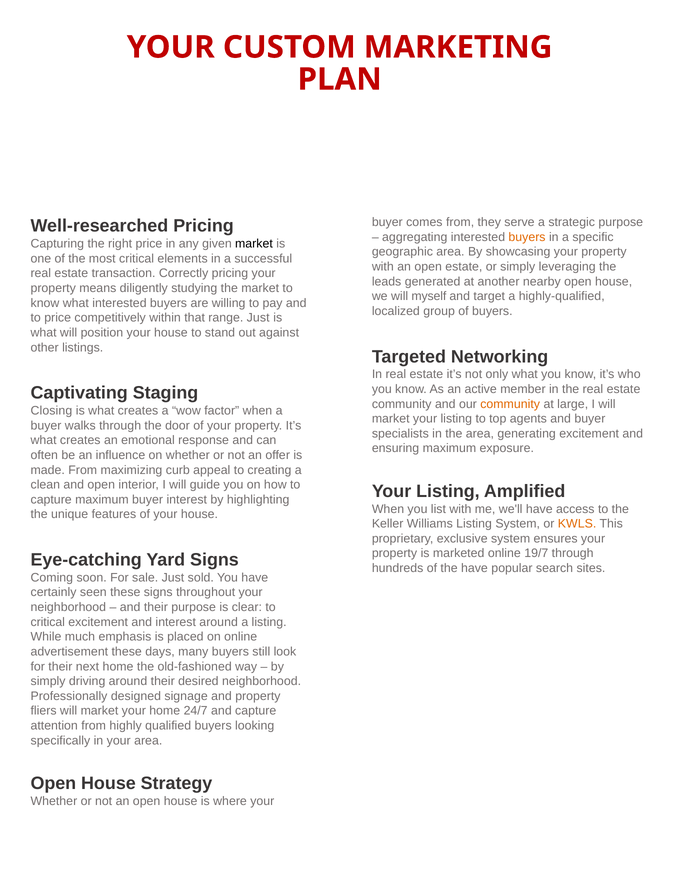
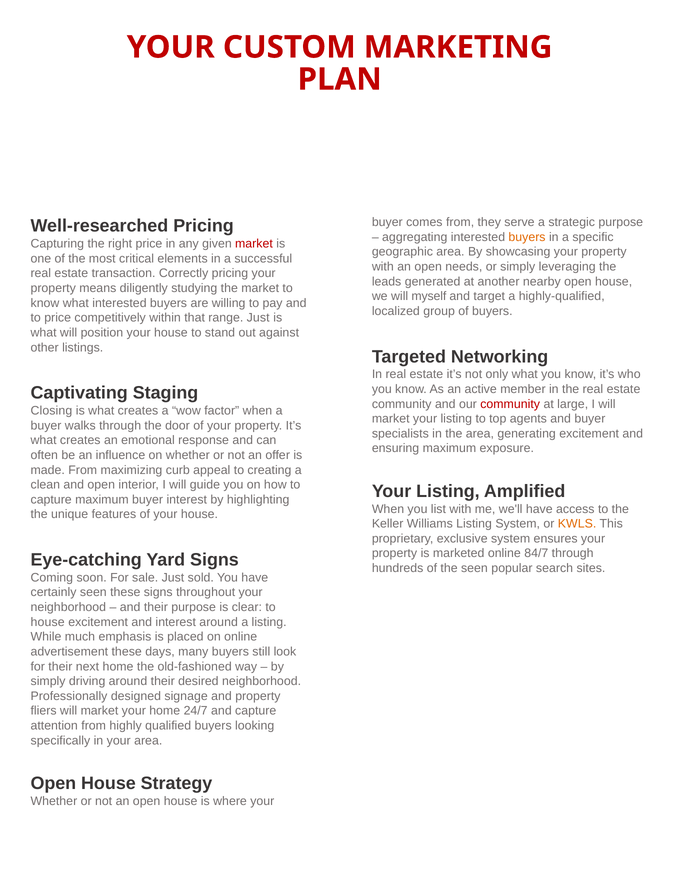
market at (254, 244) colour: black -> red
open estate: estate -> needs
community at (510, 404) colour: orange -> red
19/7: 19/7 -> 84/7
the have: have -> seen
critical at (48, 622): critical -> house
